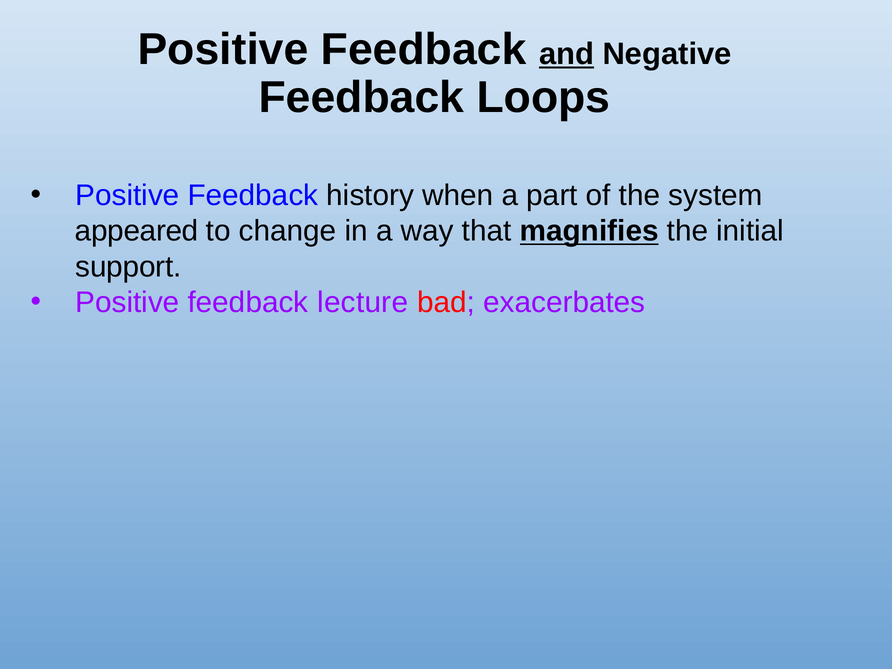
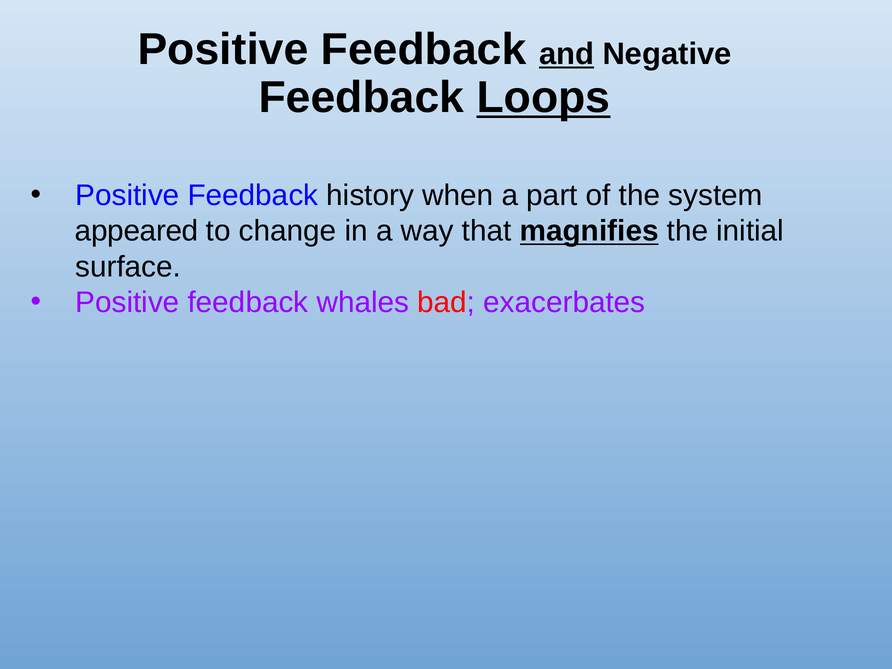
Loops underline: none -> present
support: support -> surface
lecture: lecture -> whales
